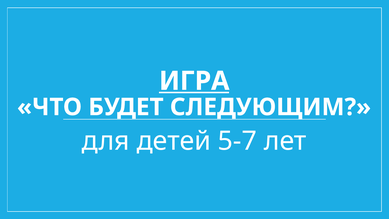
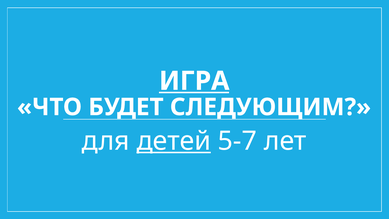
детей underline: none -> present
